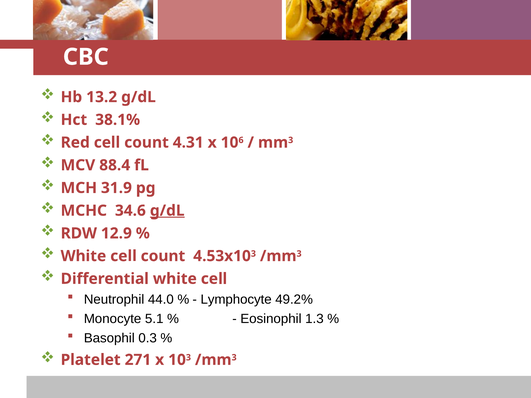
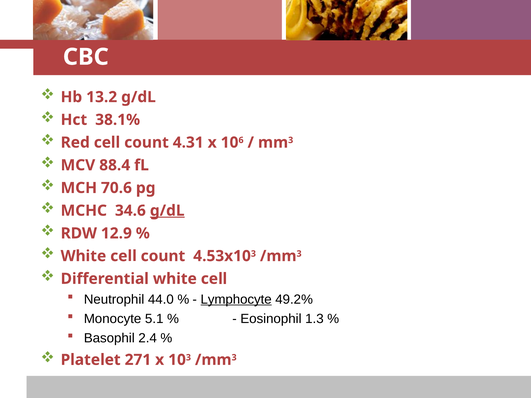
31.9: 31.9 -> 70.6
Lymphocyte underline: none -> present
0.3: 0.3 -> 2.4
